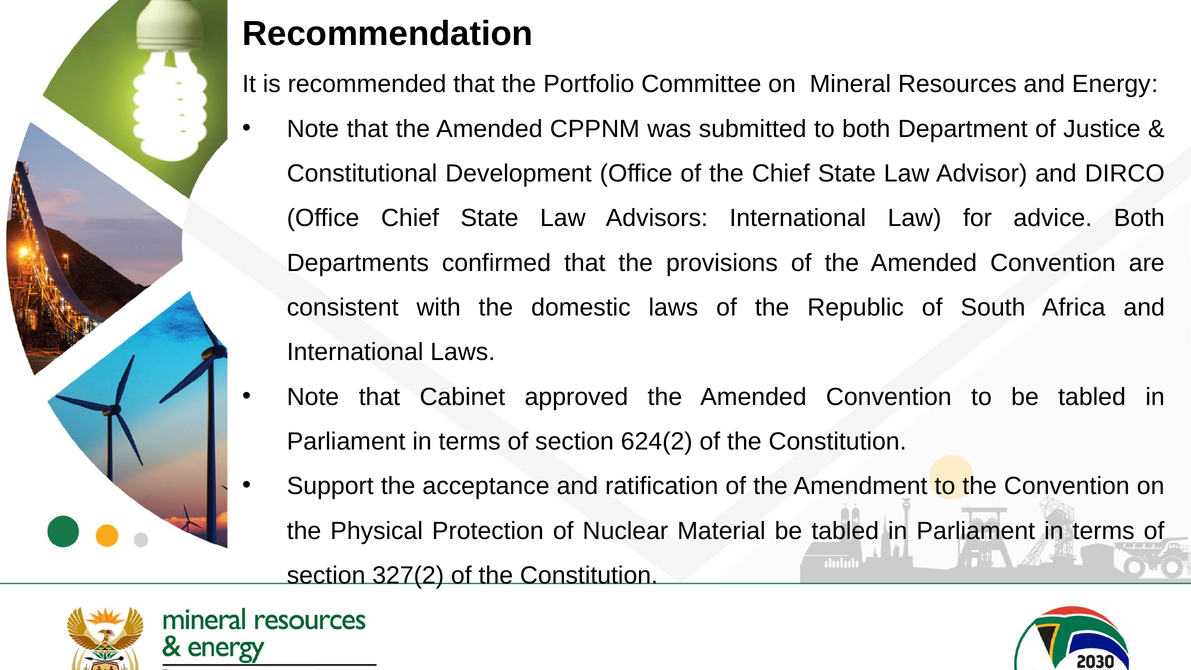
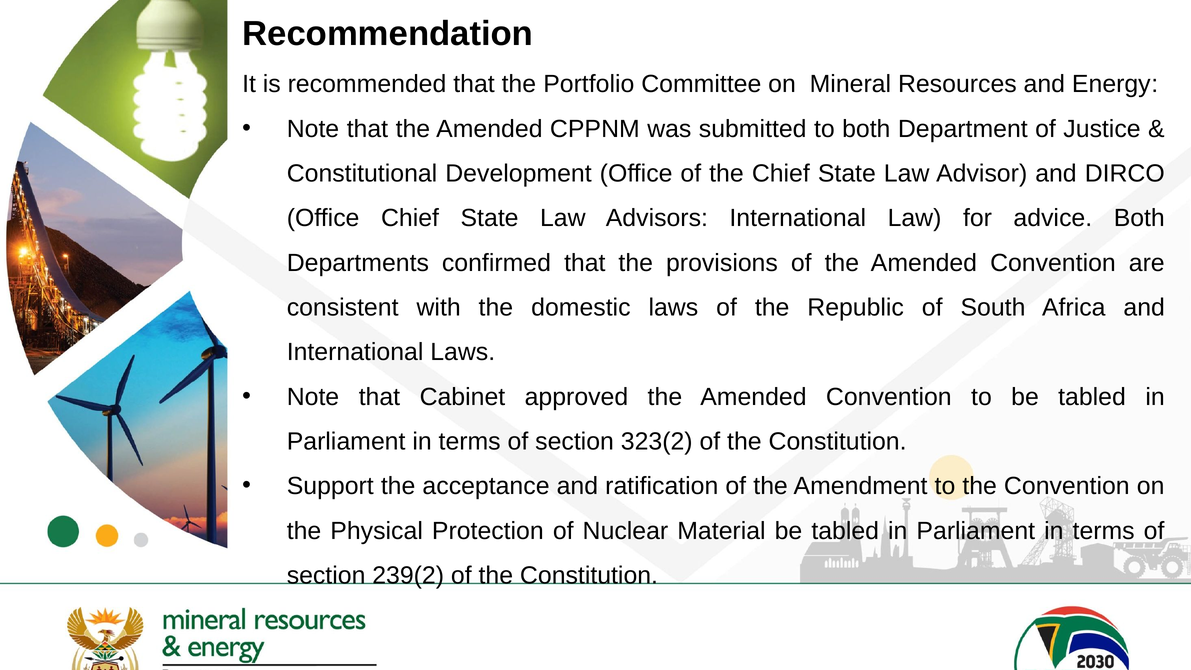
624(2: 624(2 -> 323(2
327(2: 327(2 -> 239(2
